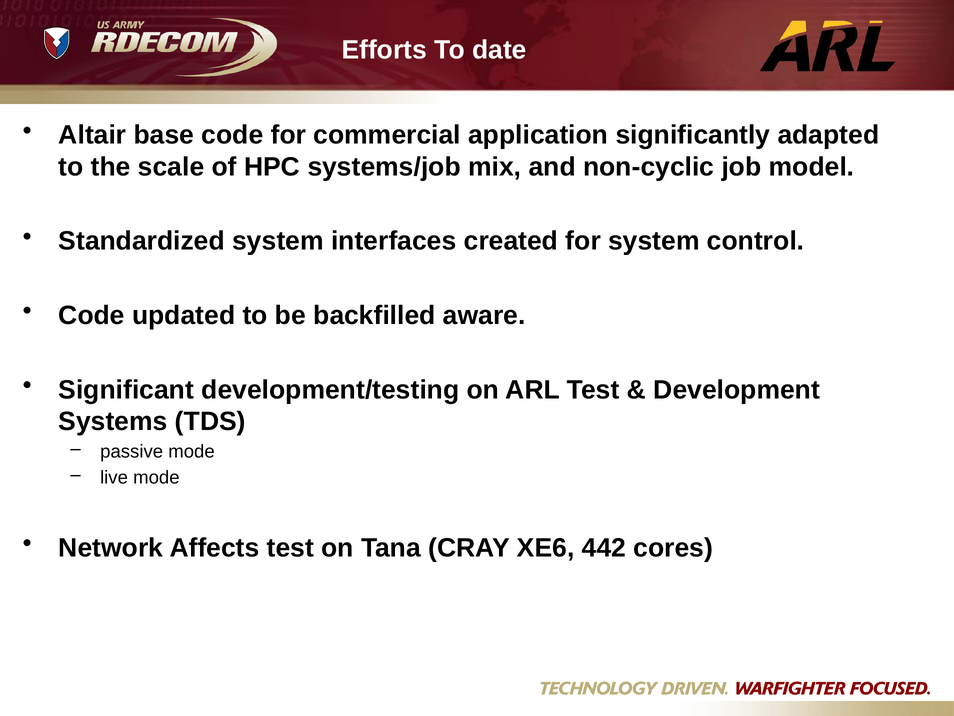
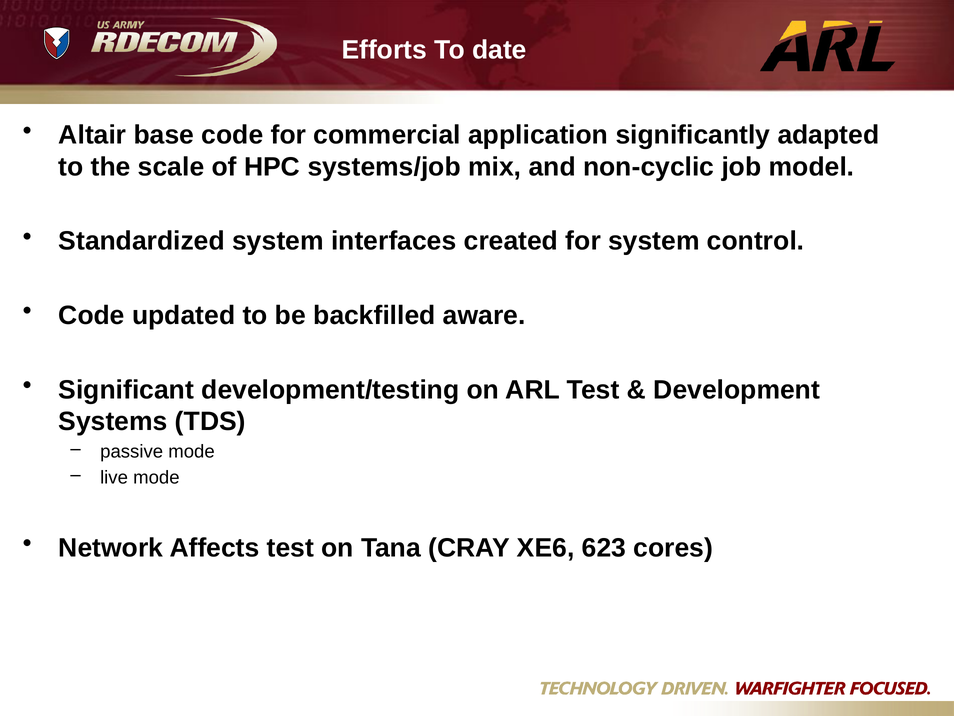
442: 442 -> 623
